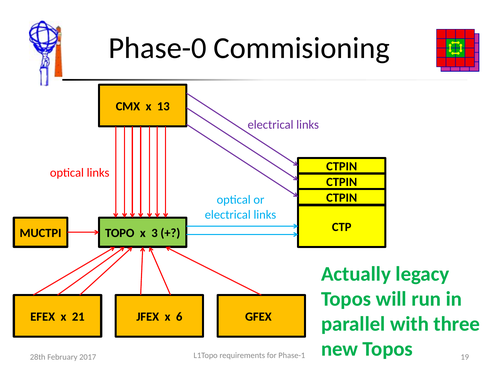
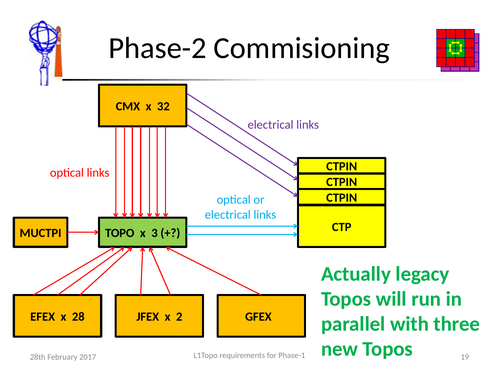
Phase-0: Phase-0 -> Phase-2
13: 13 -> 32
21: 21 -> 28
6: 6 -> 2
